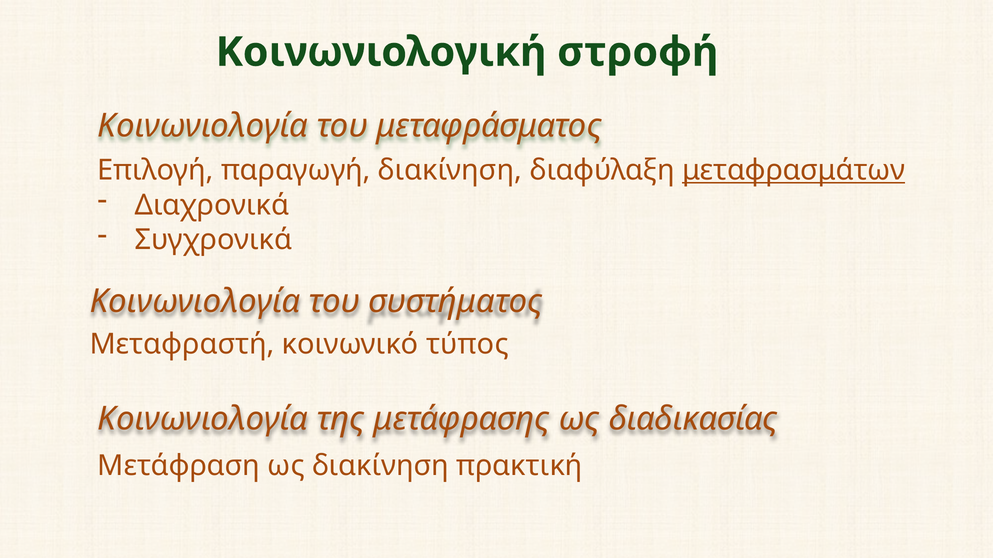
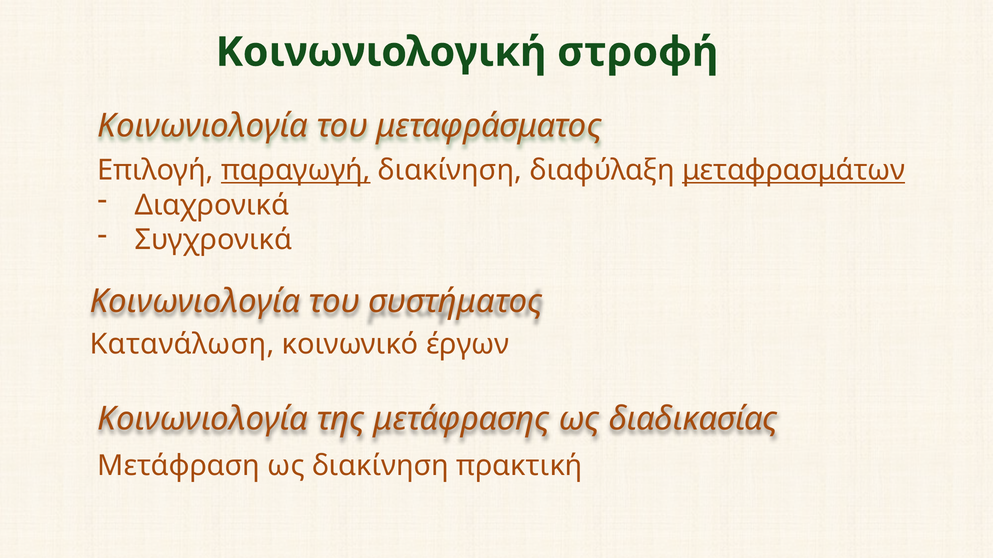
παραγωγή underline: none -> present
Μεταφραστή: Μεταφραστή -> Κατανάλωση
τύπος: τύπος -> έργων
